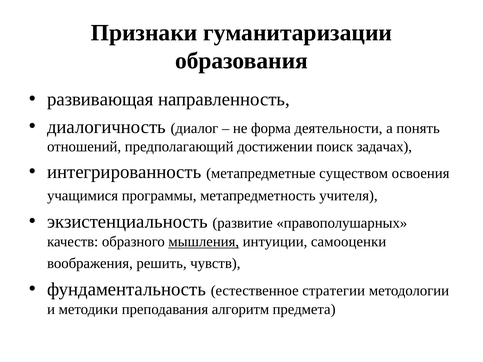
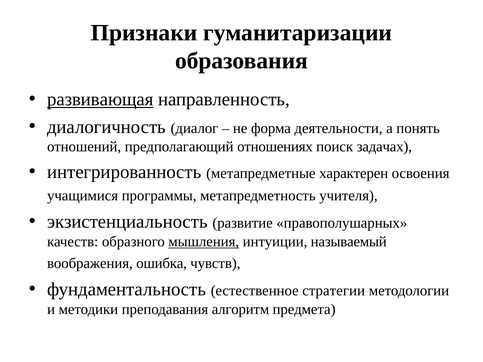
развивающая underline: none -> present
достижении: достижении -> отношениях
существом: существом -> характерен
самооценки: самооценки -> называемый
решить: решить -> ошибка
